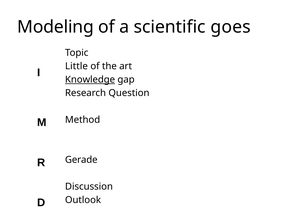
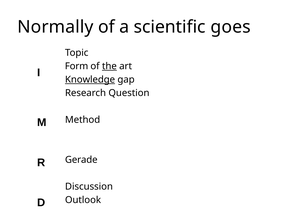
Modeling: Modeling -> Normally
Little: Little -> Form
the underline: none -> present
